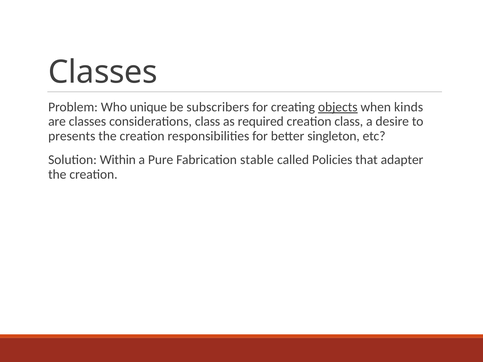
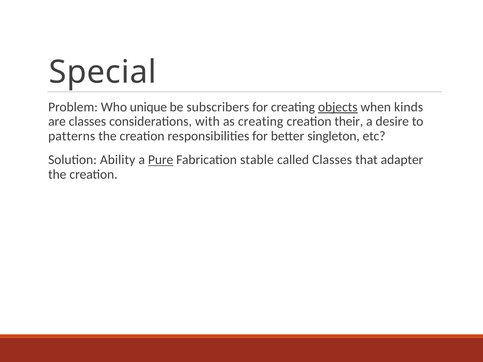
Classes at (103, 72): Classes -> Special
considerations class: class -> with
as required: required -> creating
creation class: class -> their
presents: presents -> patterns
Within: Within -> Ability
Pure underline: none -> present
called Policies: Policies -> Classes
